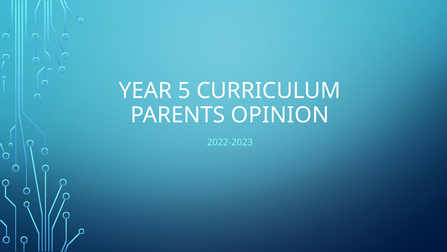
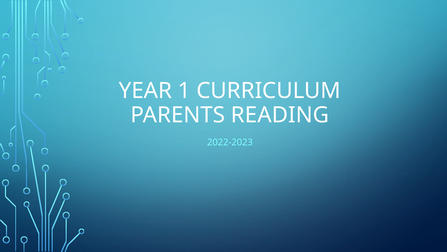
5: 5 -> 1
OPINION: OPINION -> READING
